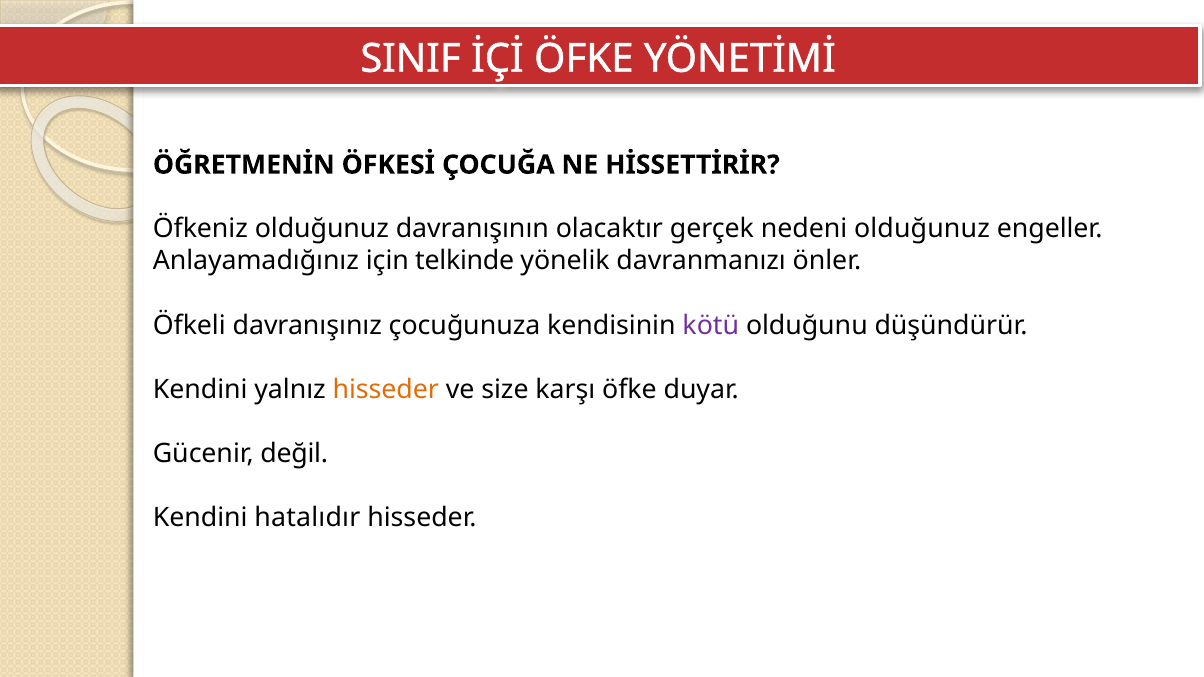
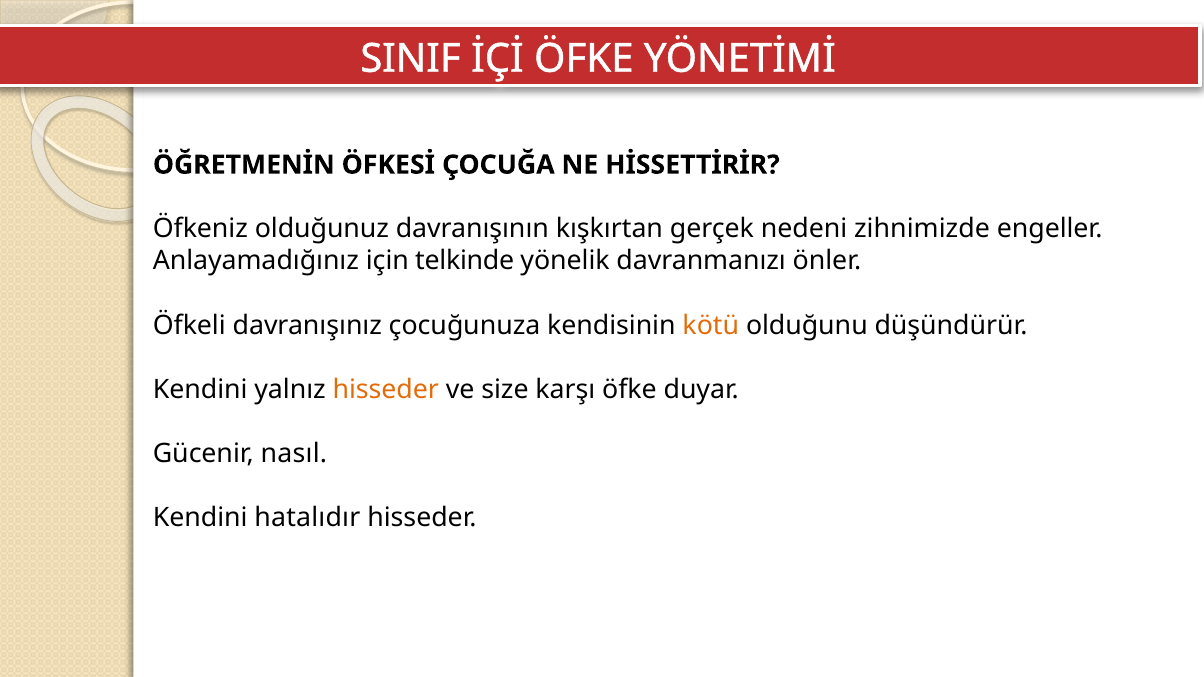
olacaktır: olacaktır -> kışkırtan
nedeni olduğunuz: olduğunuz -> zihnimizde
kötü colour: purple -> orange
değil: değil -> nasıl
